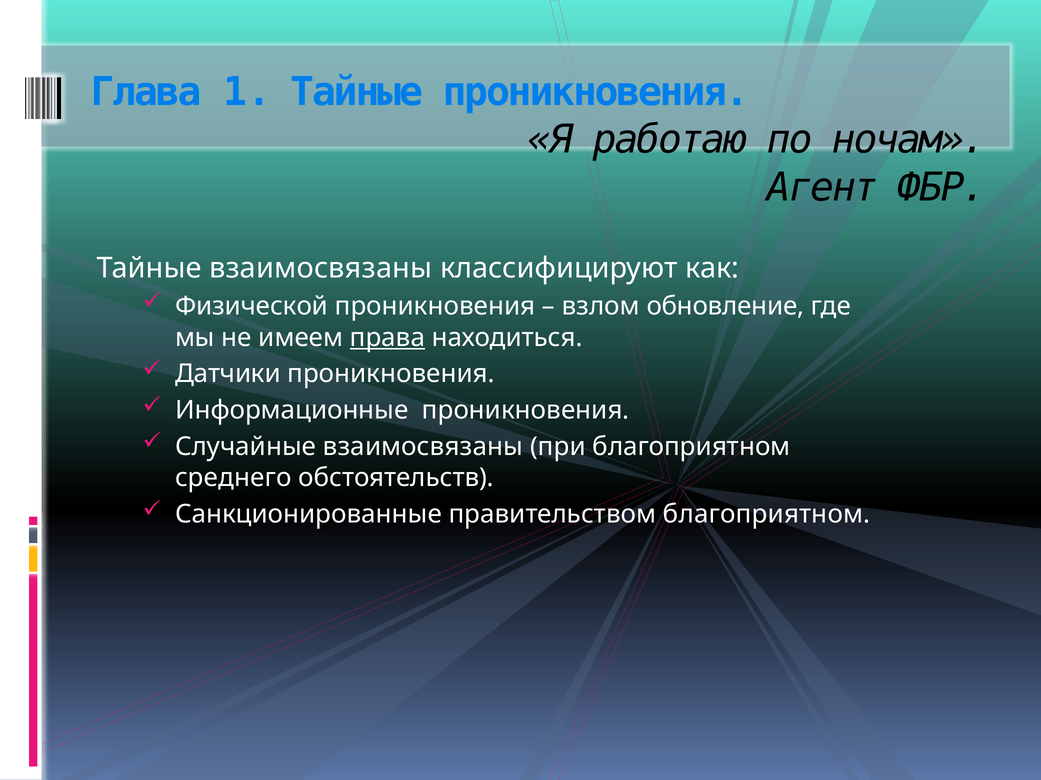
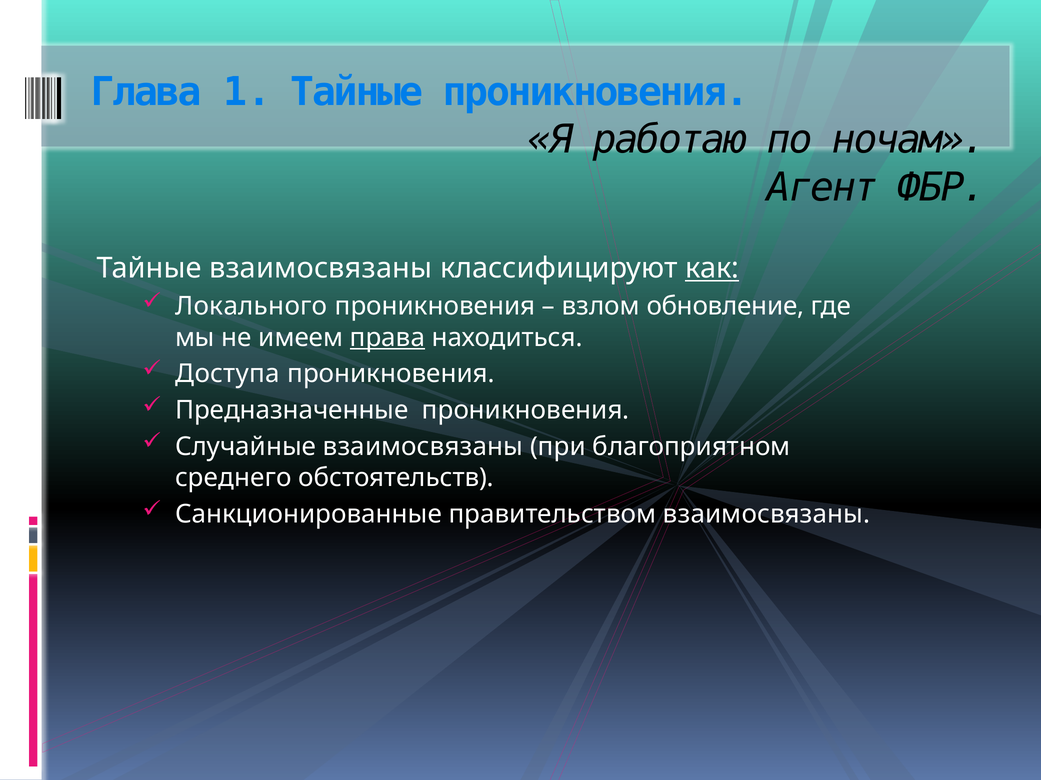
как underline: none -> present
Физической: Физической -> Локального
Датчики: Датчики -> Доступа
Информационные: Информационные -> Предназначенные
правительством благоприятном: благоприятном -> взаимосвязаны
